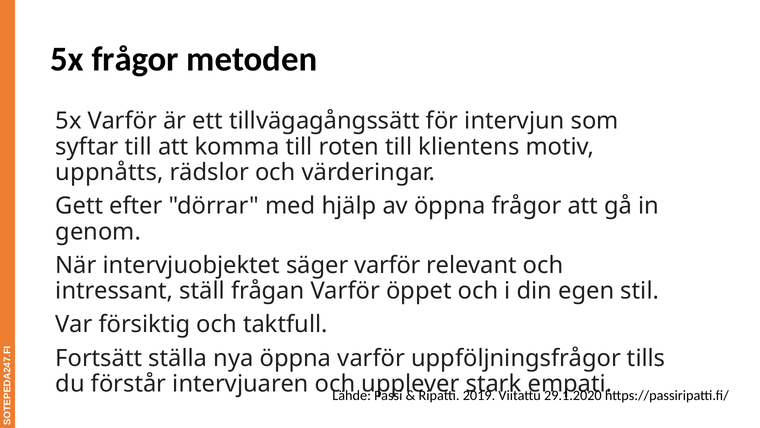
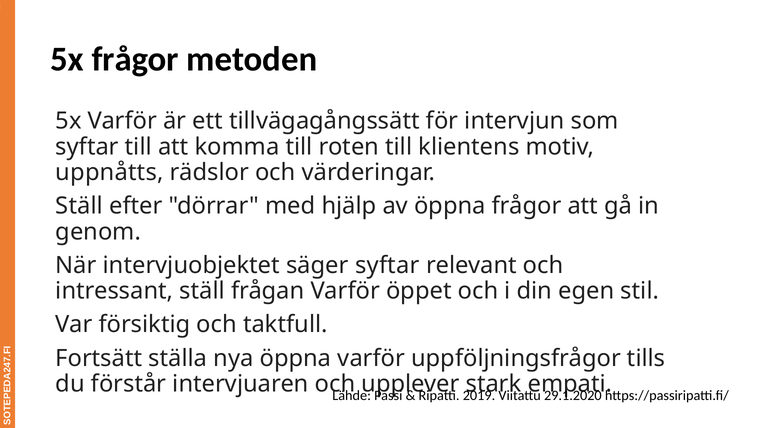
Gett at (79, 206): Gett -> Ställ
säger varför: varför -> syftar
